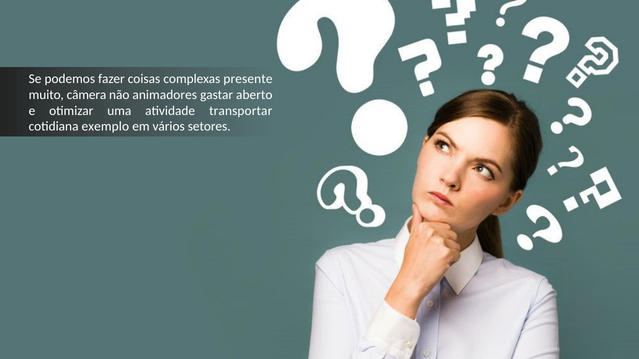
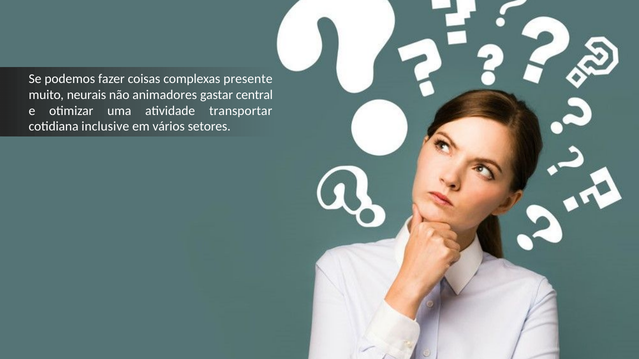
câmera: câmera -> neurais
aberto: aberto -> central
exemplo: exemplo -> inclusive
